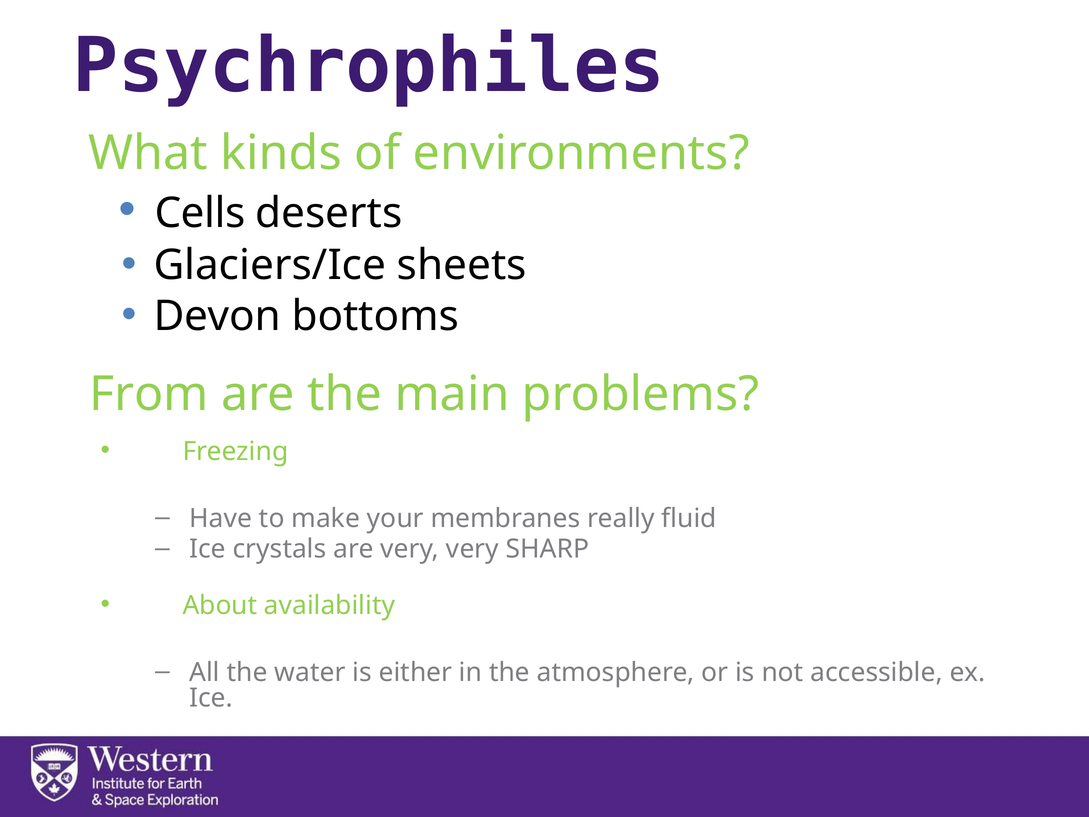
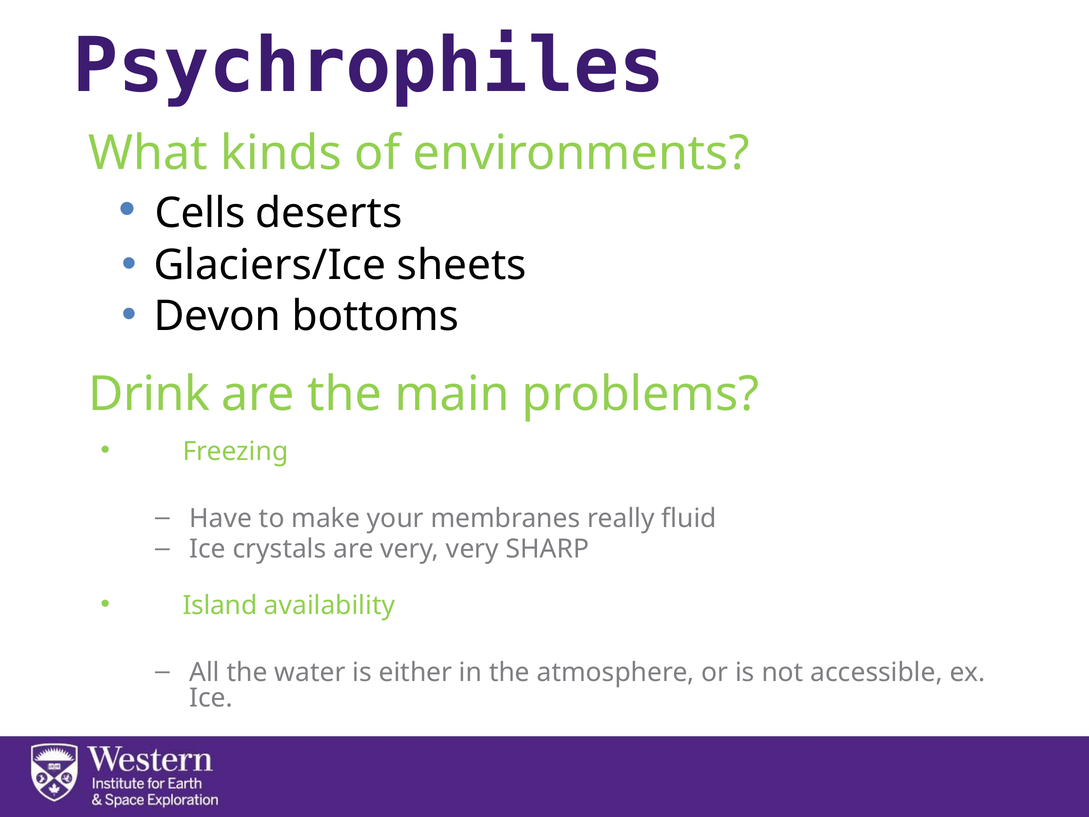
From: From -> Drink
About: About -> Island
